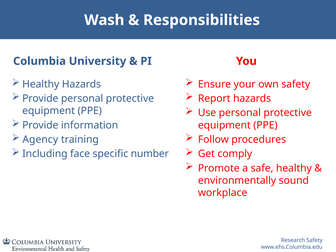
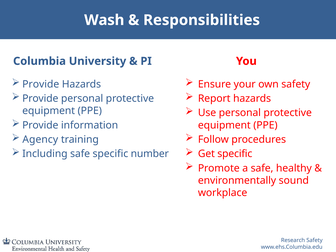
Healthy at (41, 84): Healthy -> Provide
Including face: face -> safe
Get comply: comply -> specific
